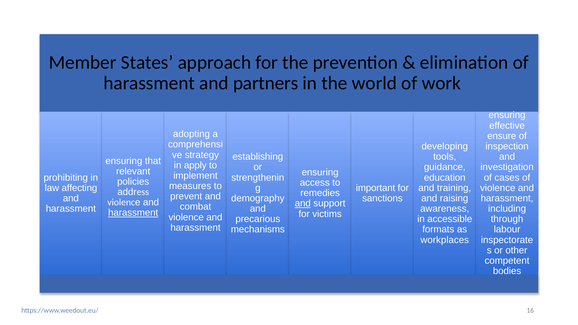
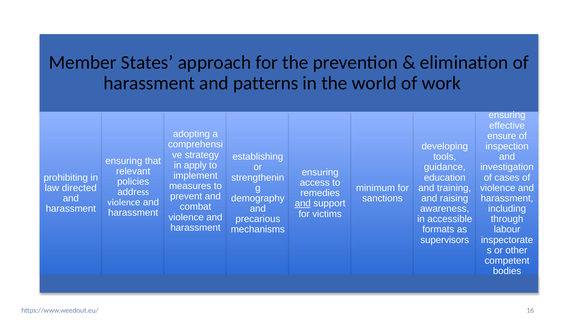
partners: partners -> patterns
affecting: affecting -> directed
important: important -> minimum
harassment at (133, 213) underline: present -> none
workplaces: workplaces -> supervisors
